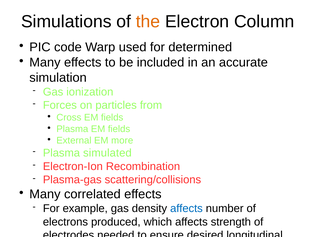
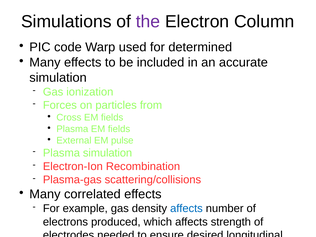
the colour: orange -> purple
more: more -> pulse
Plasma simulated: simulated -> simulation
